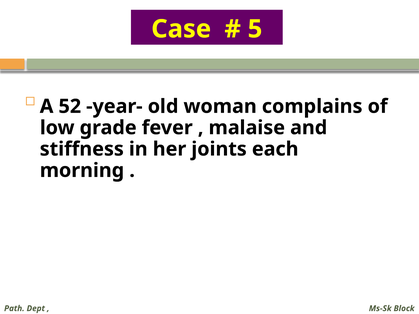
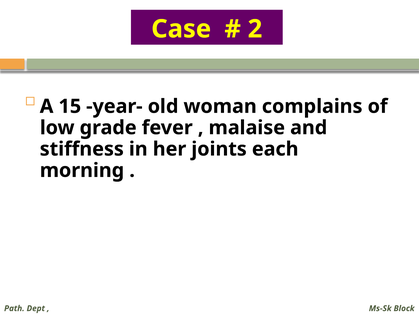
5: 5 -> 2
52: 52 -> 15
